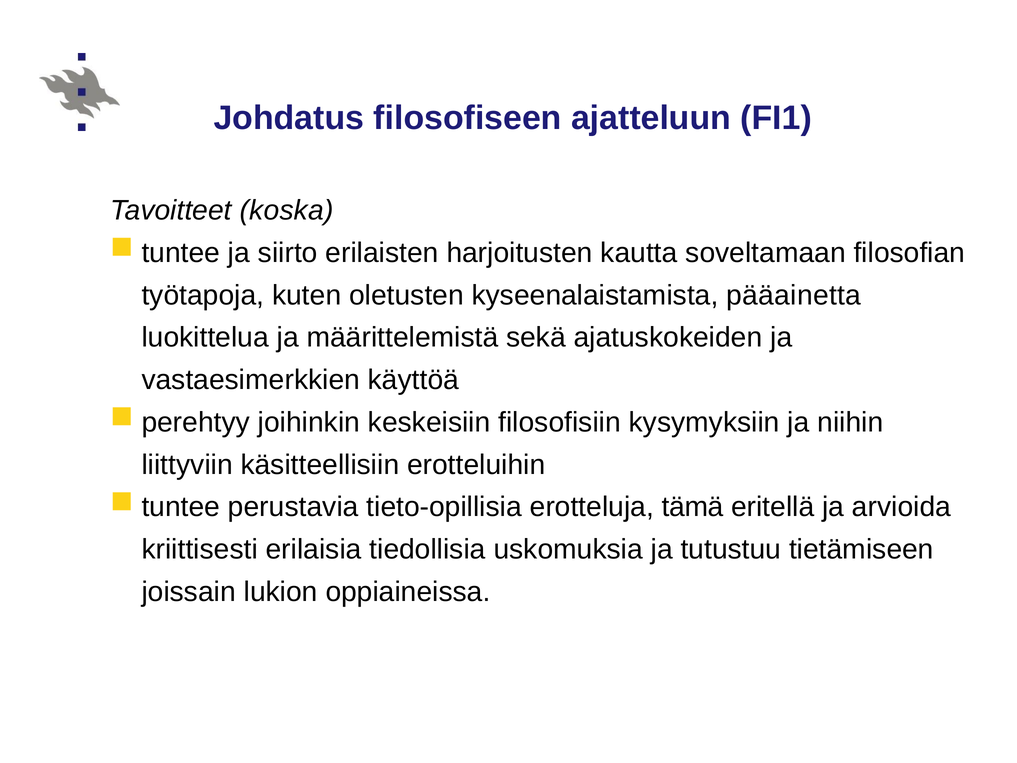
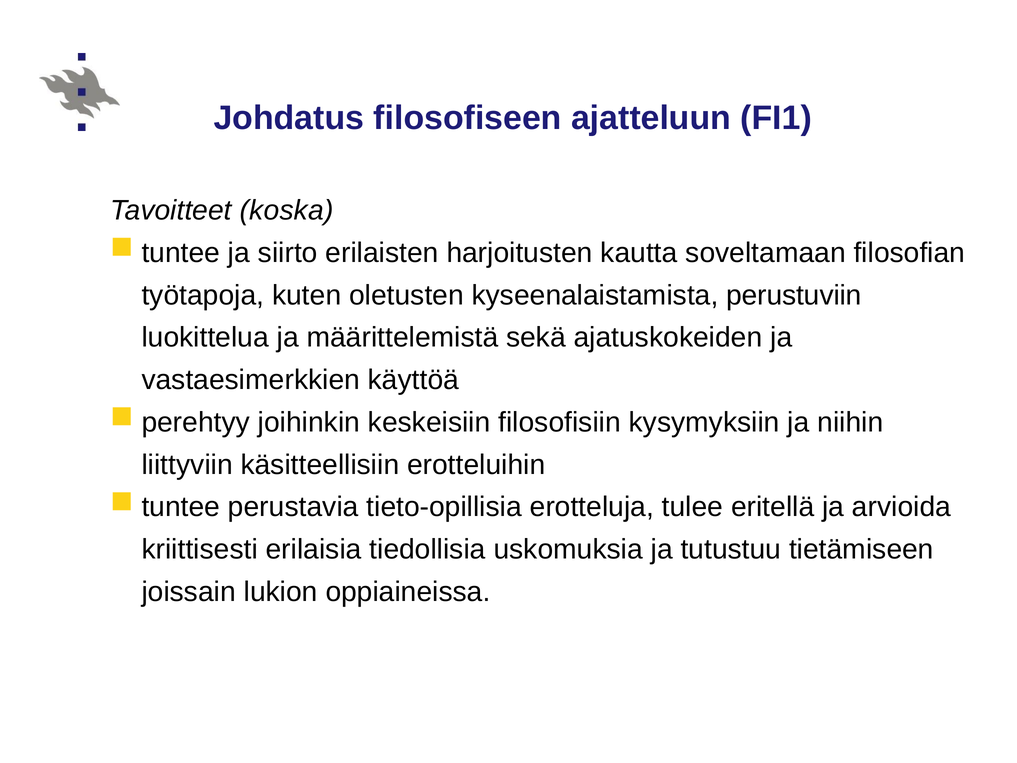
pääainetta: pääainetta -> perustuviin
tämä: tämä -> tulee
